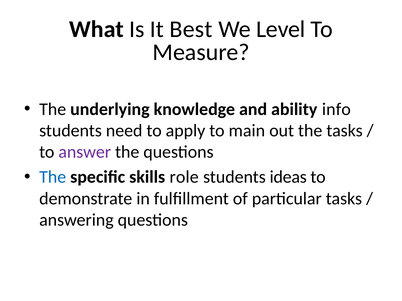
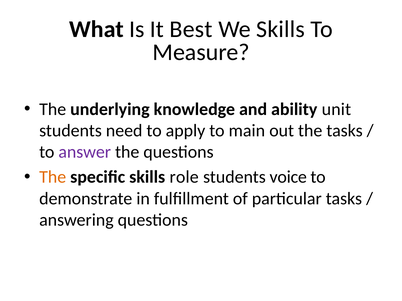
We Level: Level -> Skills
info: info -> unit
The at (53, 177) colour: blue -> orange
ideas: ideas -> voice
